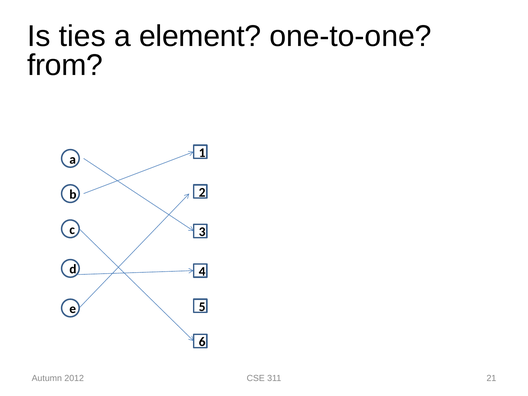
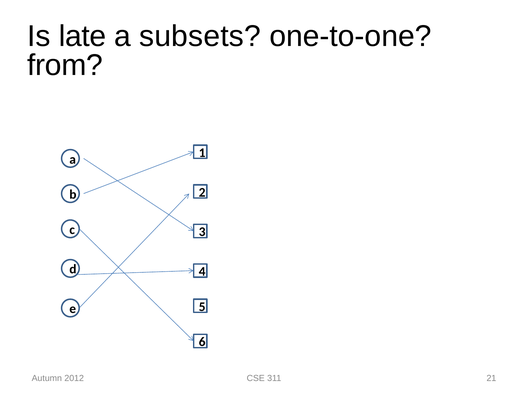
ties: ties -> late
element: element -> subsets
